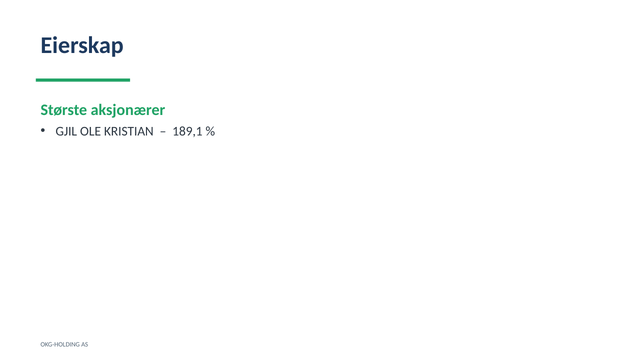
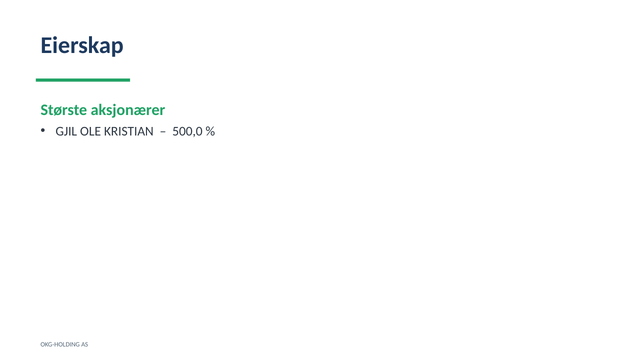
189,1: 189,1 -> 500,0
